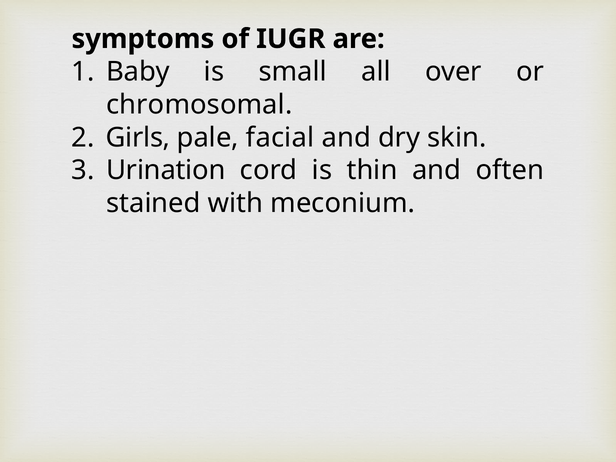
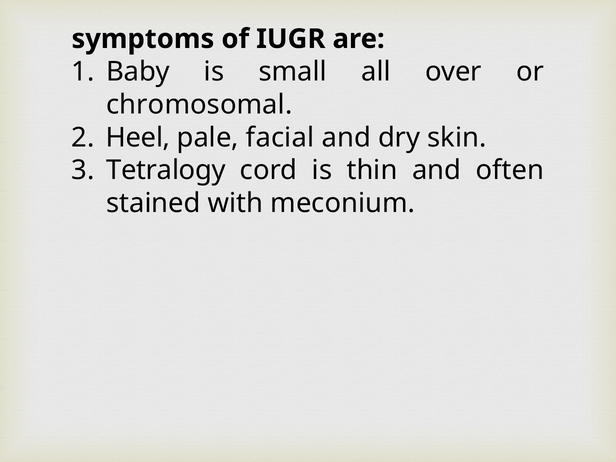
Girls: Girls -> Heel
Urination: Urination -> Tetralogy
